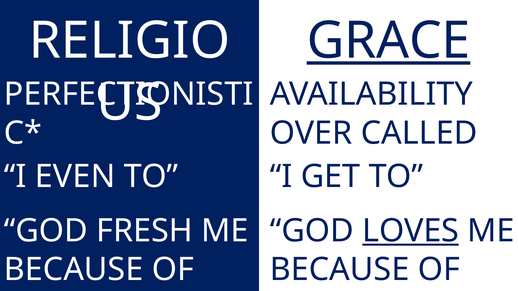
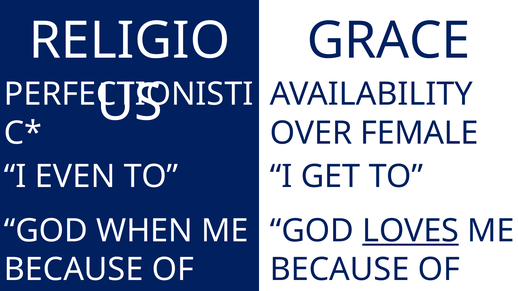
GRACE underline: present -> none
CALLED: CALLED -> FEMALE
FRESH: FRESH -> WHEN
